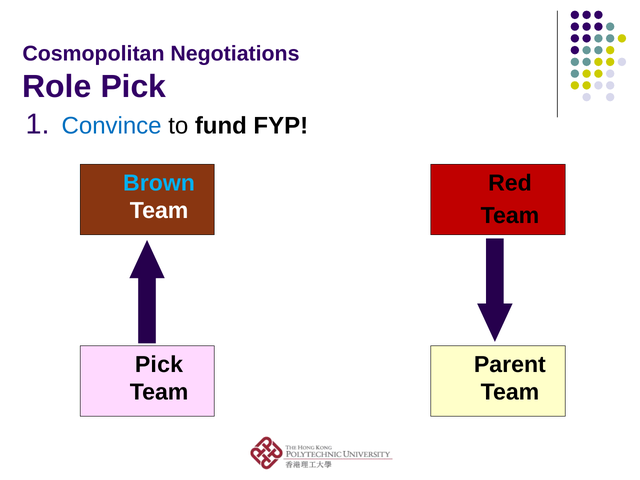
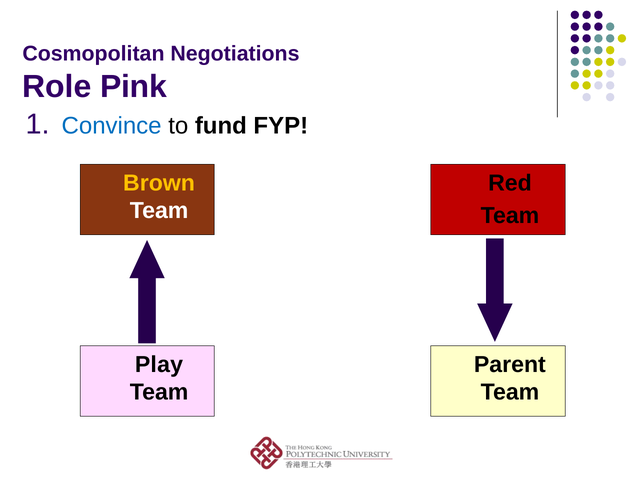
Role Pick: Pick -> Pink
Brown colour: light blue -> yellow
Pick at (159, 364): Pick -> Play
